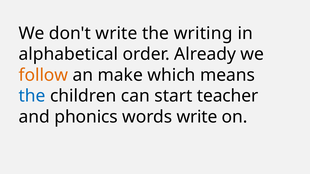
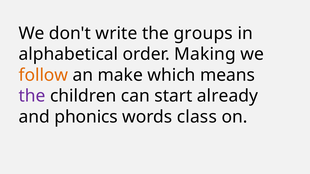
writing: writing -> groups
Already: Already -> Making
the at (32, 96) colour: blue -> purple
teacher: teacher -> already
words write: write -> class
